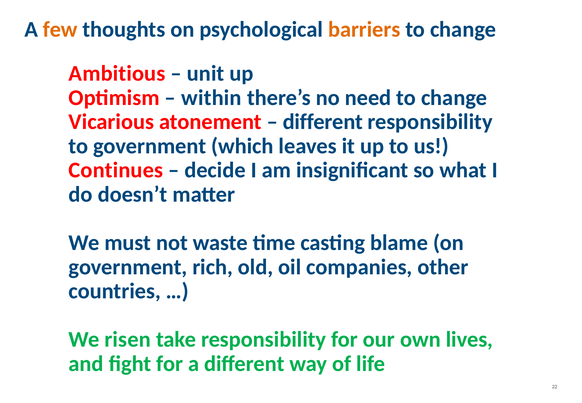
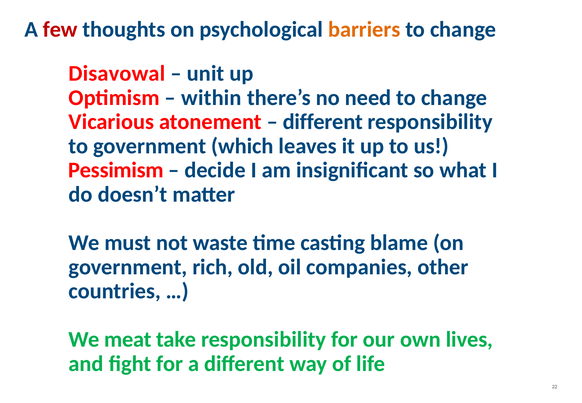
few colour: orange -> red
Ambitious: Ambitious -> Disavowal
Continues: Continues -> Pessimism
risen: risen -> meat
